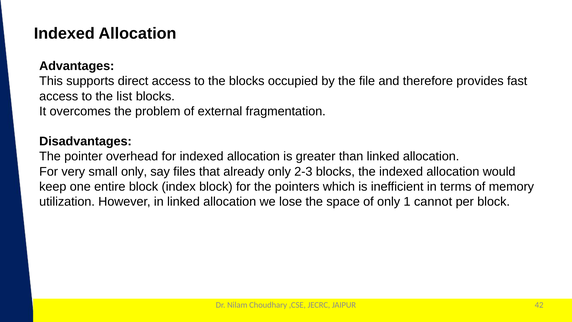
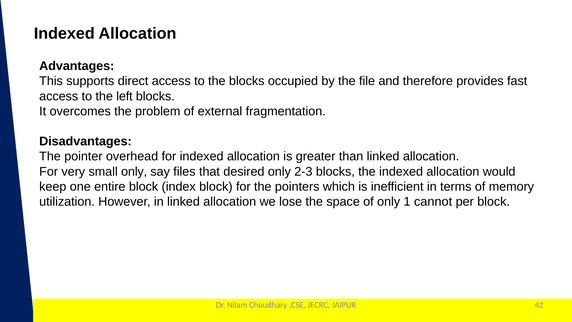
list: list -> left
already: already -> desired
